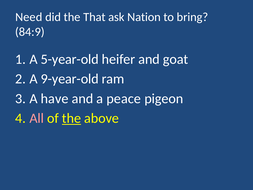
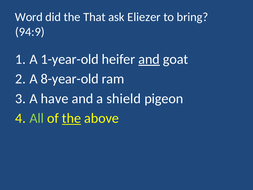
Need: Need -> Word
Nation: Nation -> Eliezer
84:9: 84:9 -> 94:9
5-year-old: 5-year-old -> 1-year-old
and at (149, 59) underline: none -> present
9-year-old: 9-year-old -> 8-year-old
peace: peace -> shield
All colour: pink -> light green
